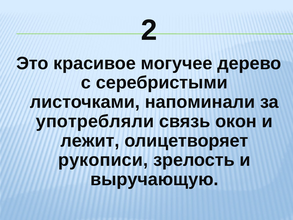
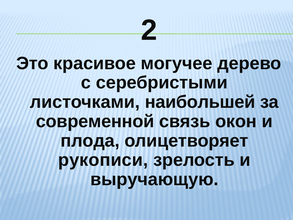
напоминали: напоминали -> наибольшей
употребляли: употребляли -> современной
лежит: лежит -> плода
